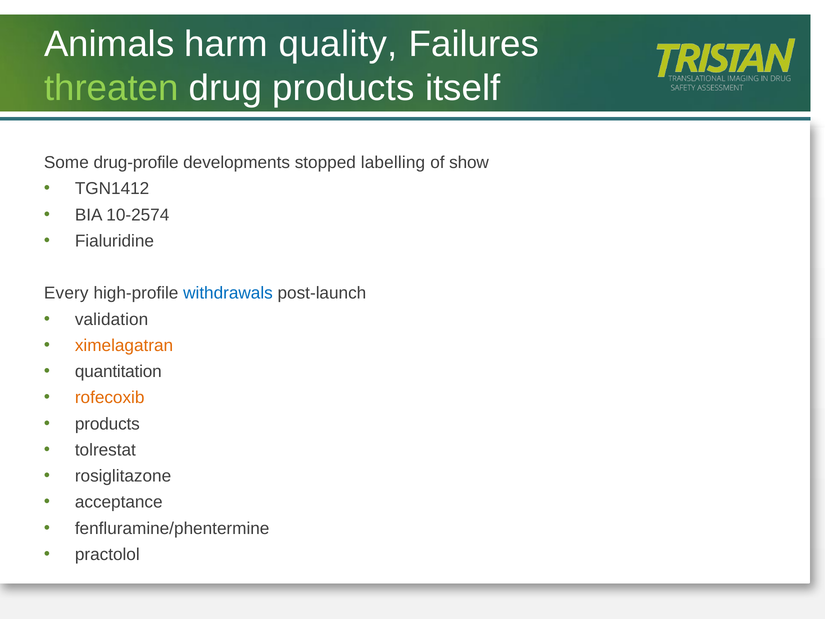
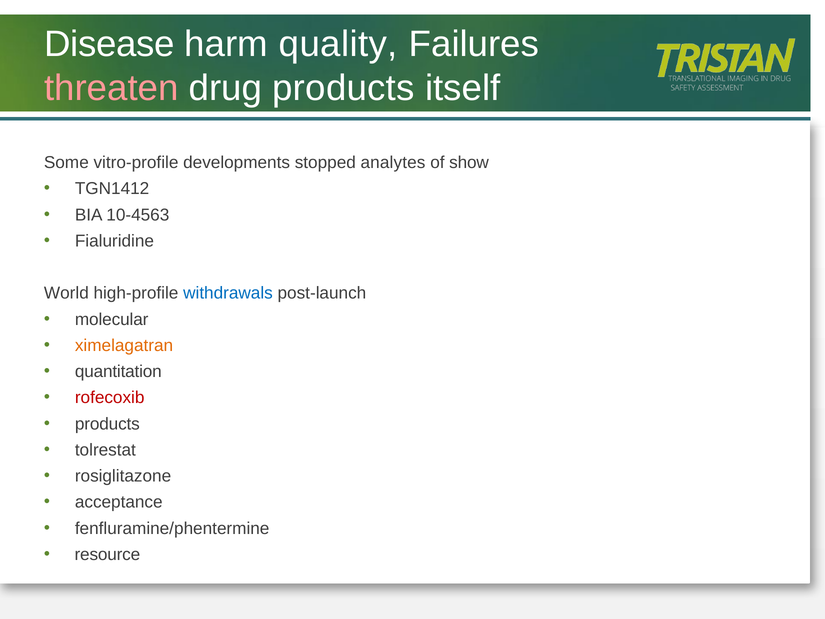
Animals: Animals -> Disease
threaten colour: light green -> pink
drug-profile: drug-profile -> vitro-profile
labelling: labelling -> analytes
10-2574: 10-2574 -> 10-4563
Every: Every -> World
validation: validation -> molecular
rofecoxib colour: orange -> red
practolol: practolol -> resource
